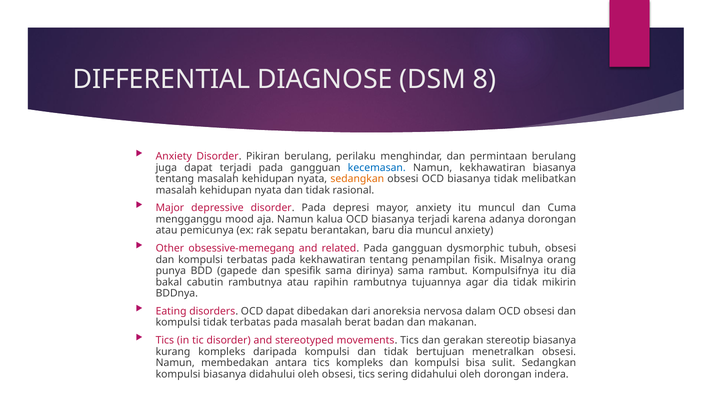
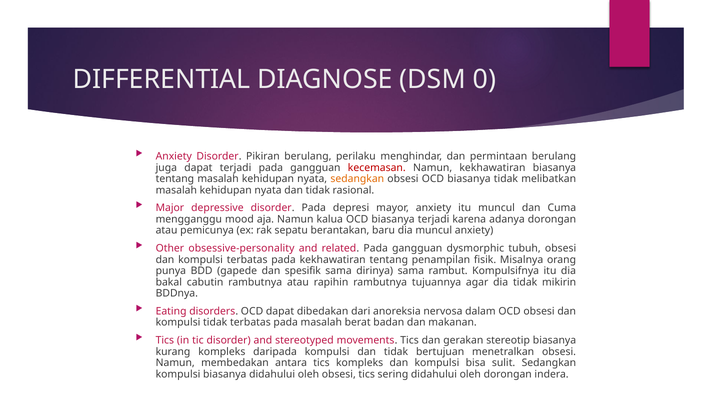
8: 8 -> 0
kecemasan colour: blue -> red
obsessive-memegang: obsessive-memegang -> obsessive-personality
